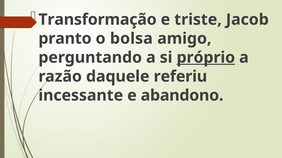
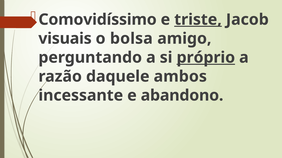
Transformação: Transformação -> Comovidíssimo
triste underline: none -> present
pranto: pranto -> visuais
referiu: referiu -> ambos
